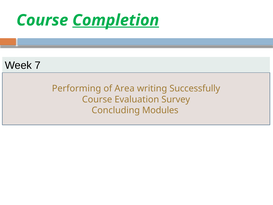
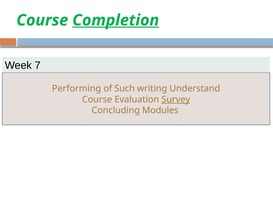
Area: Area -> Such
Successfully: Successfully -> Understand
Survey underline: none -> present
